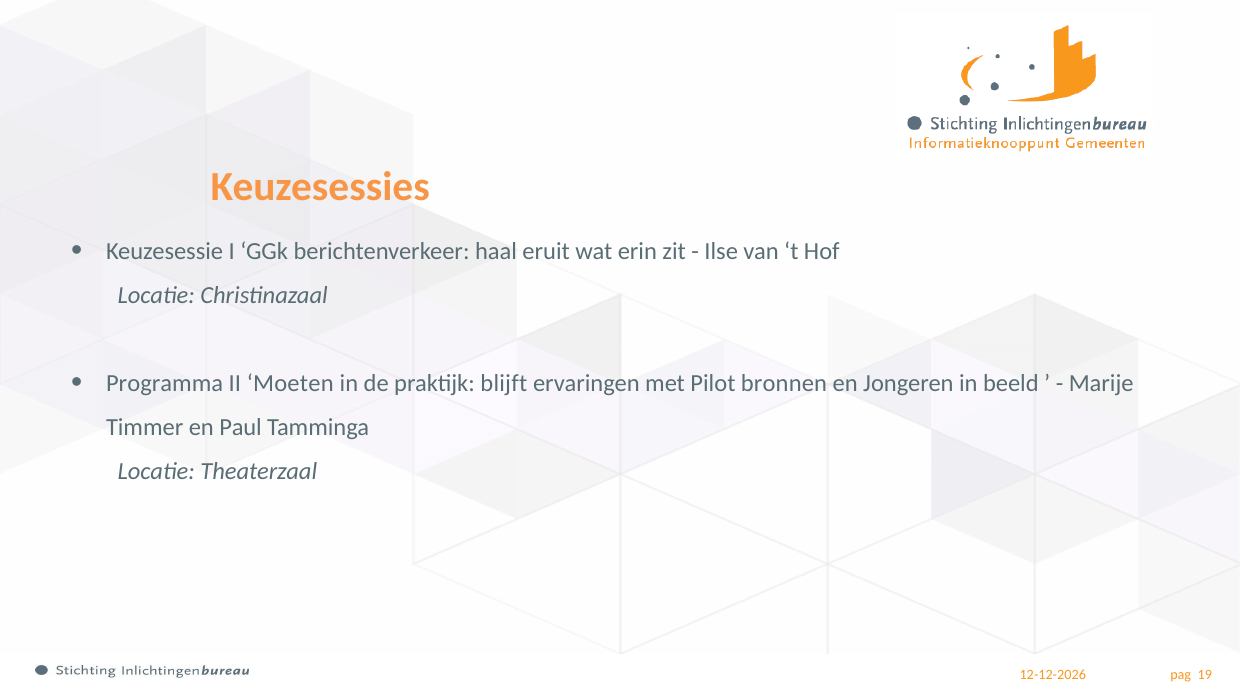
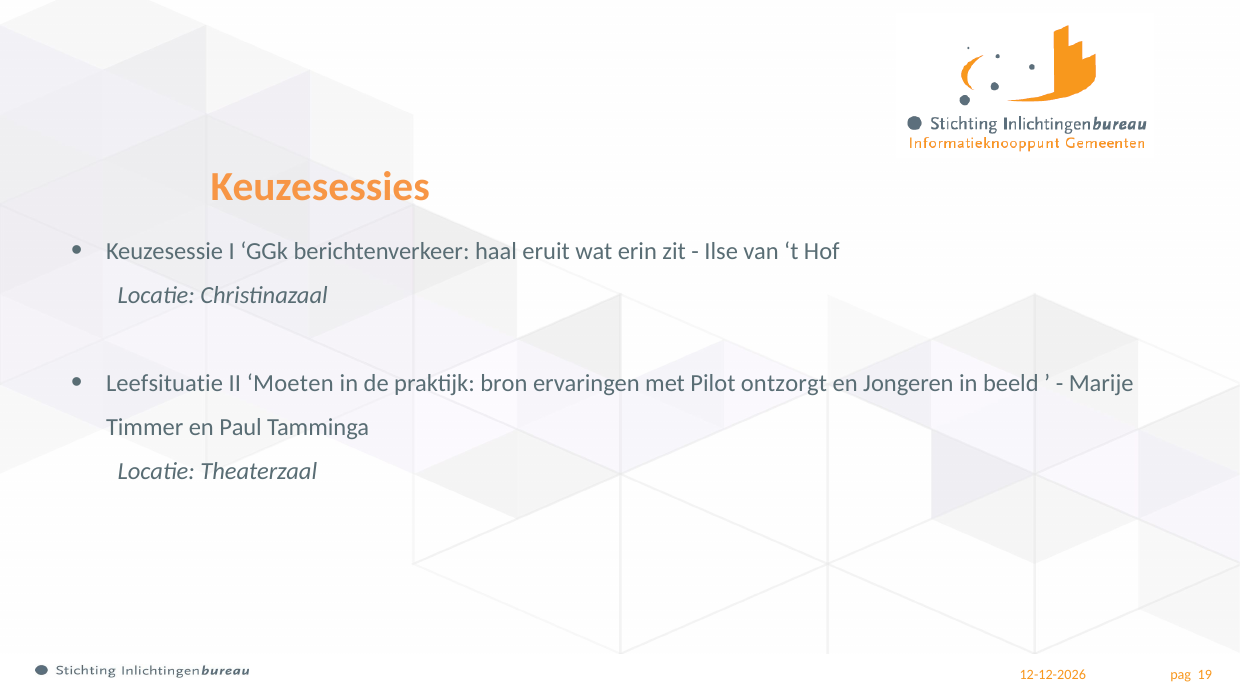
Programma: Programma -> Leefsituatie
blijft: blijft -> bron
bronnen: bronnen -> ontzorgt
